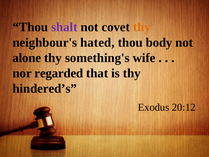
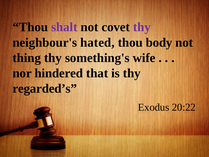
thy at (142, 27) colour: orange -> purple
alone: alone -> thing
regarded: regarded -> hindered
hindered’s: hindered’s -> regarded’s
20:12: 20:12 -> 20:22
